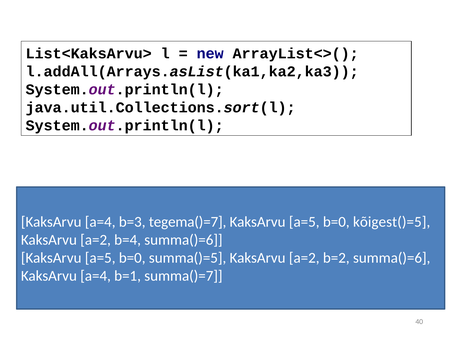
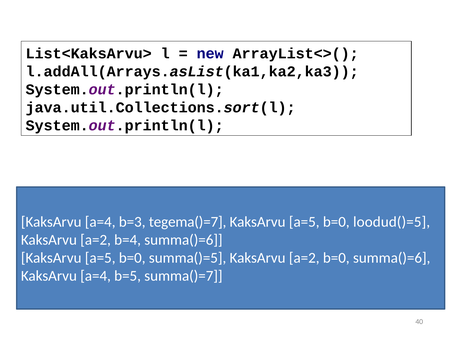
kõigest()=5: kõigest()=5 -> loodud()=5
a=2 b=2: b=2 -> b=0
b=1: b=1 -> b=5
